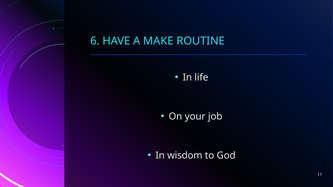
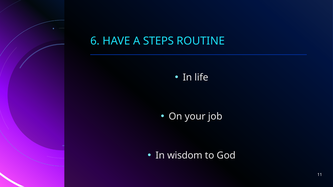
MAKE: MAKE -> STEPS
